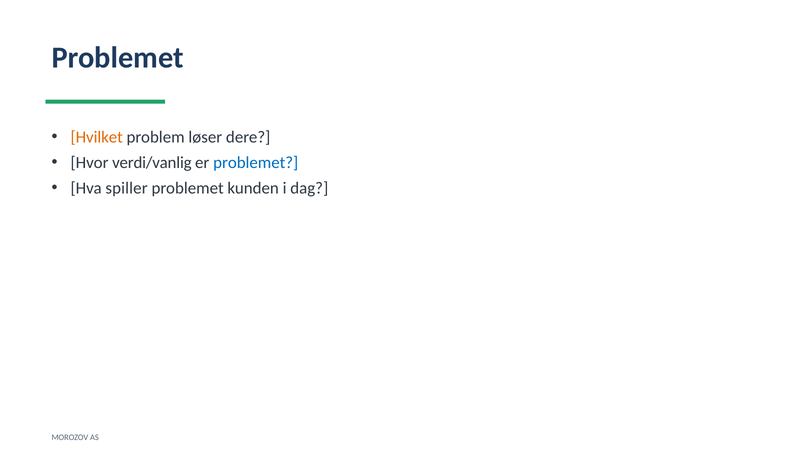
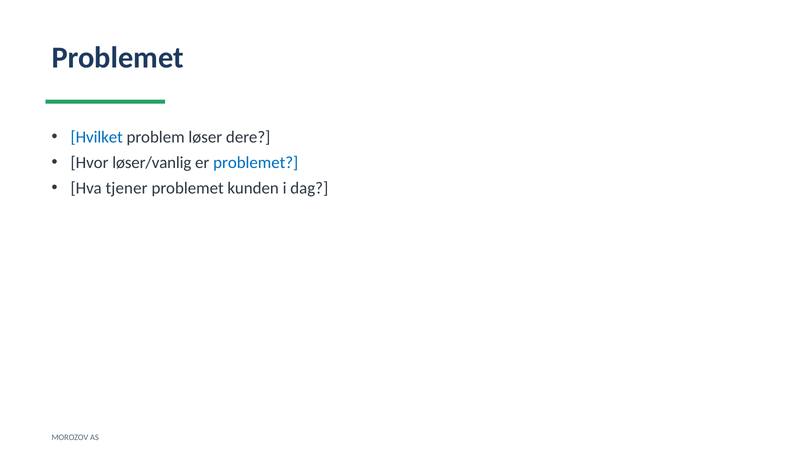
Hvilket colour: orange -> blue
verdi/vanlig: verdi/vanlig -> løser/vanlig
spiller: spiller -> tjener
